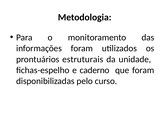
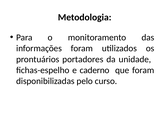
estruturais: estruturais -> portadores
